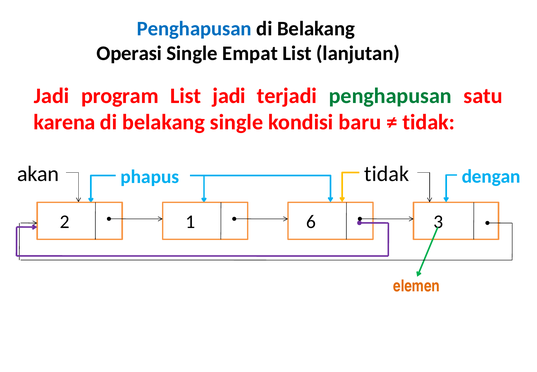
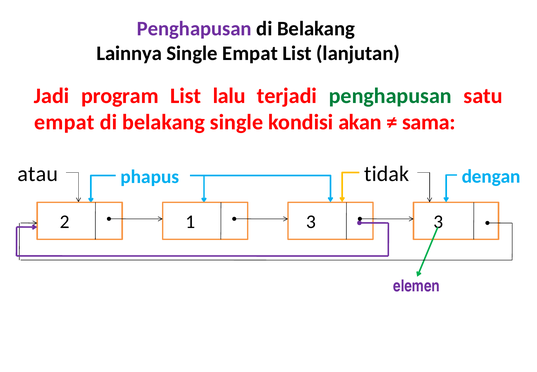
Penghapusan at (194, 29) colour: blue -> purple
Operasi: Operasi -> Lainnya
List jadi: jadi -> lalu
karena at (65, 122): karena -> empat
baru: baru -> akan
tidak at (429, 122): tidak -> sama
akan: akan -> atau
1 6: 6 -> 3
elemen colour: orange -> purple
